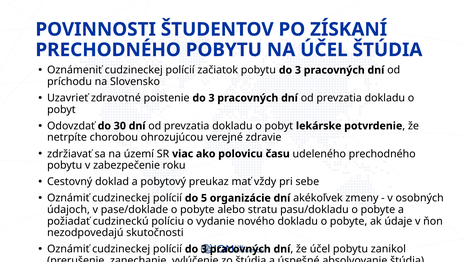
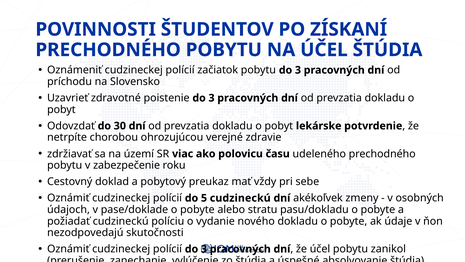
5 organizácie: organizácie -> cudzineckú
